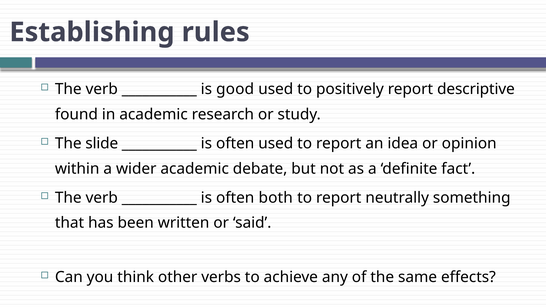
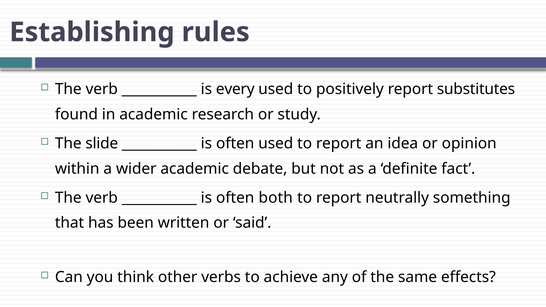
good: good -> every
descriptive: descriptive -> substitutes
